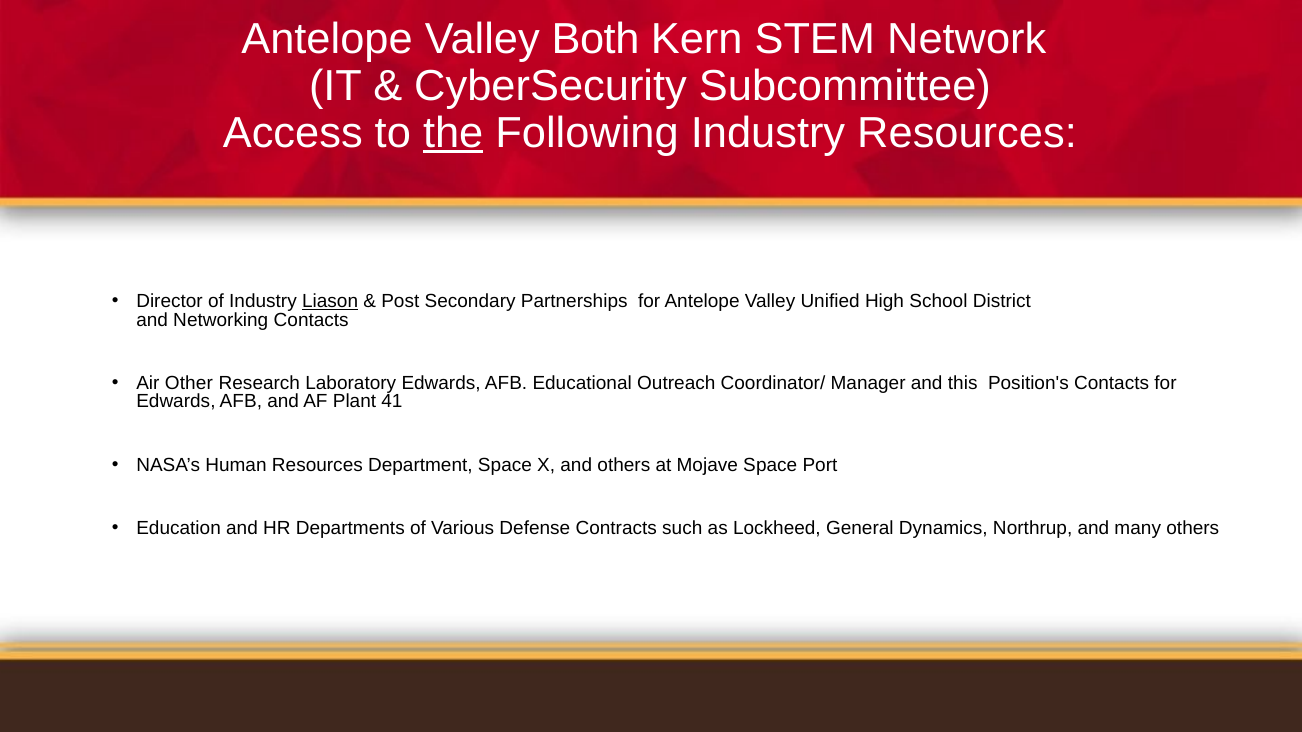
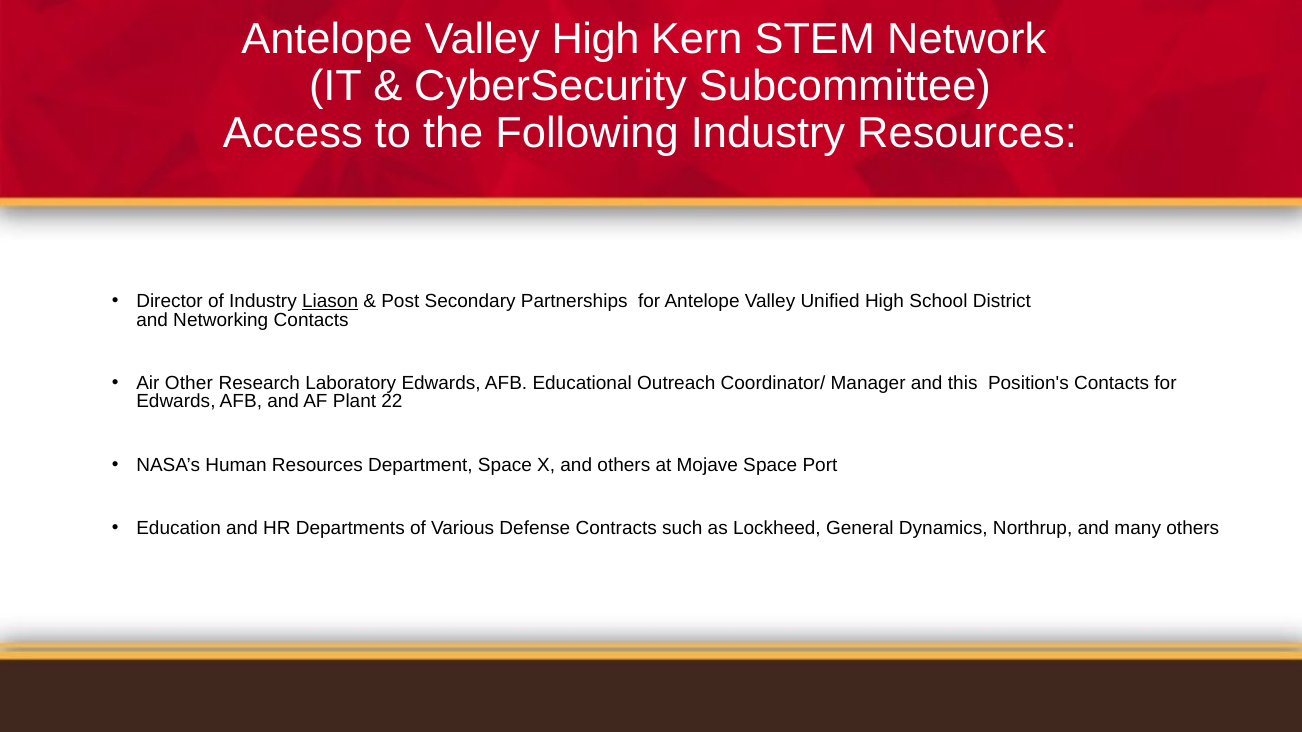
Valley Both: Both -> High
the underline: present -> none
41: 41 -> 22
